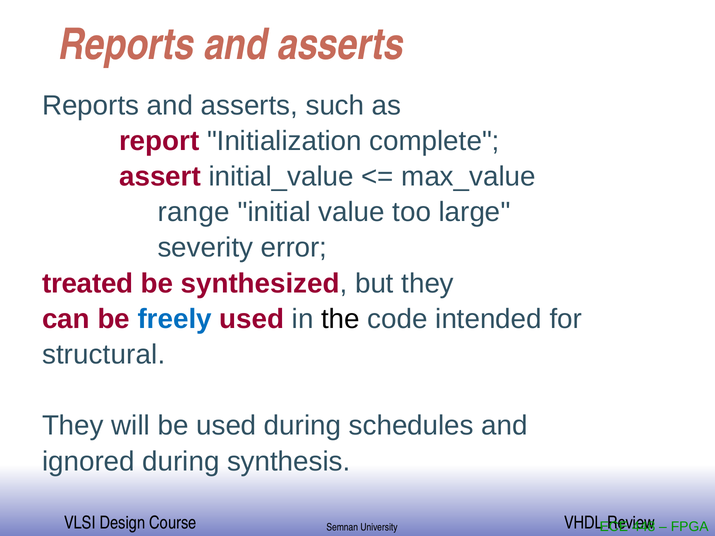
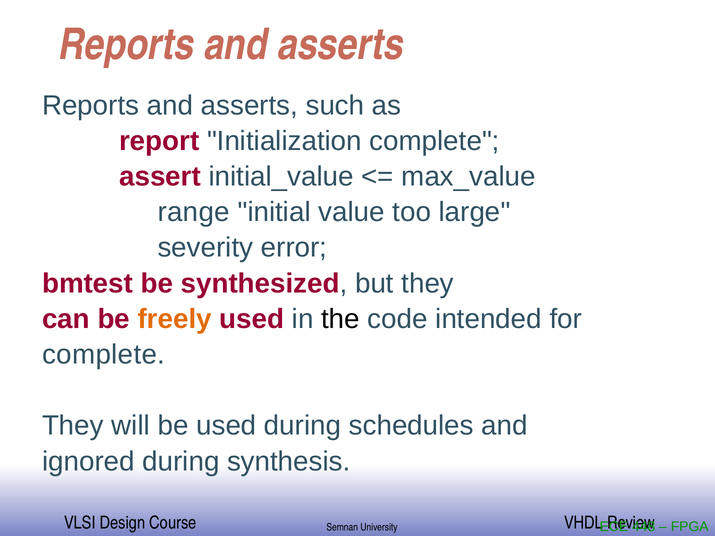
treated: treated -> bmtest
freely colour: blue -> orange
structural at (104, 355): structural -> complete
